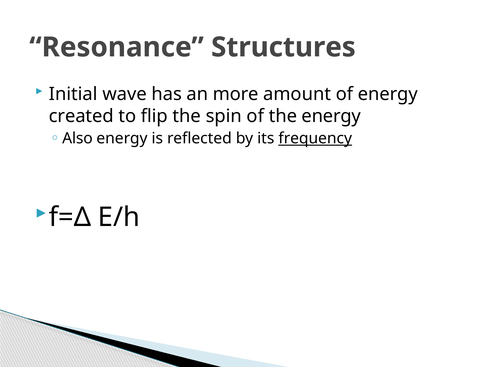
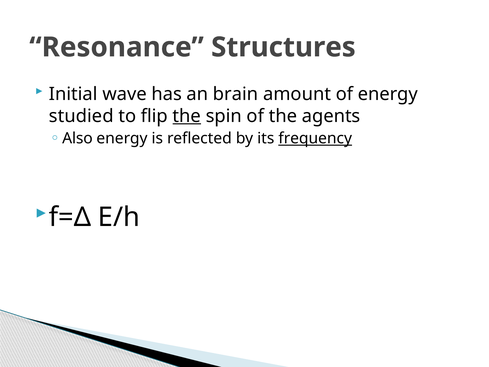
more: more -> brain
created: created -> studied
the at (187, 116) underline: none -> present
the energy: energy -> agents
